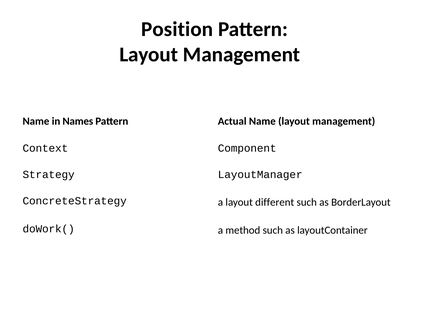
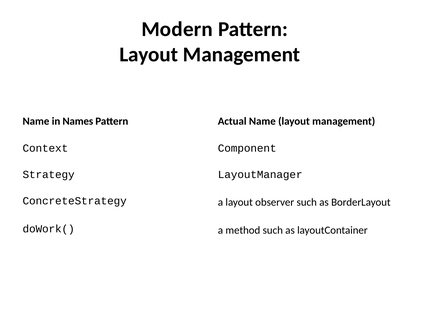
Position: Position -> Modern
different: different -> observer
